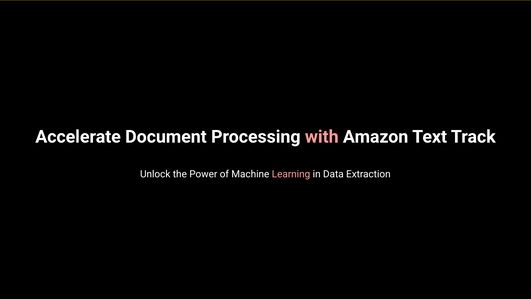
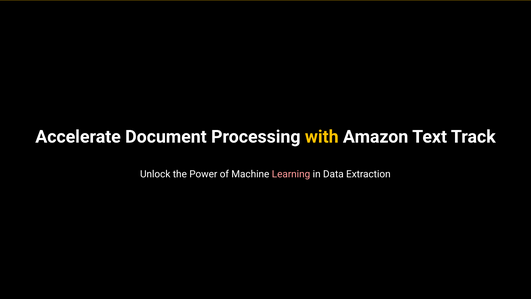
with colour: pink -> yellow
